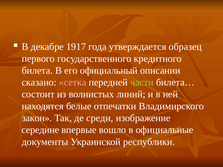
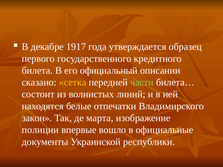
сетка colour: pink -> yellow
среди: среди -> марта
середине: середине -> полиции
